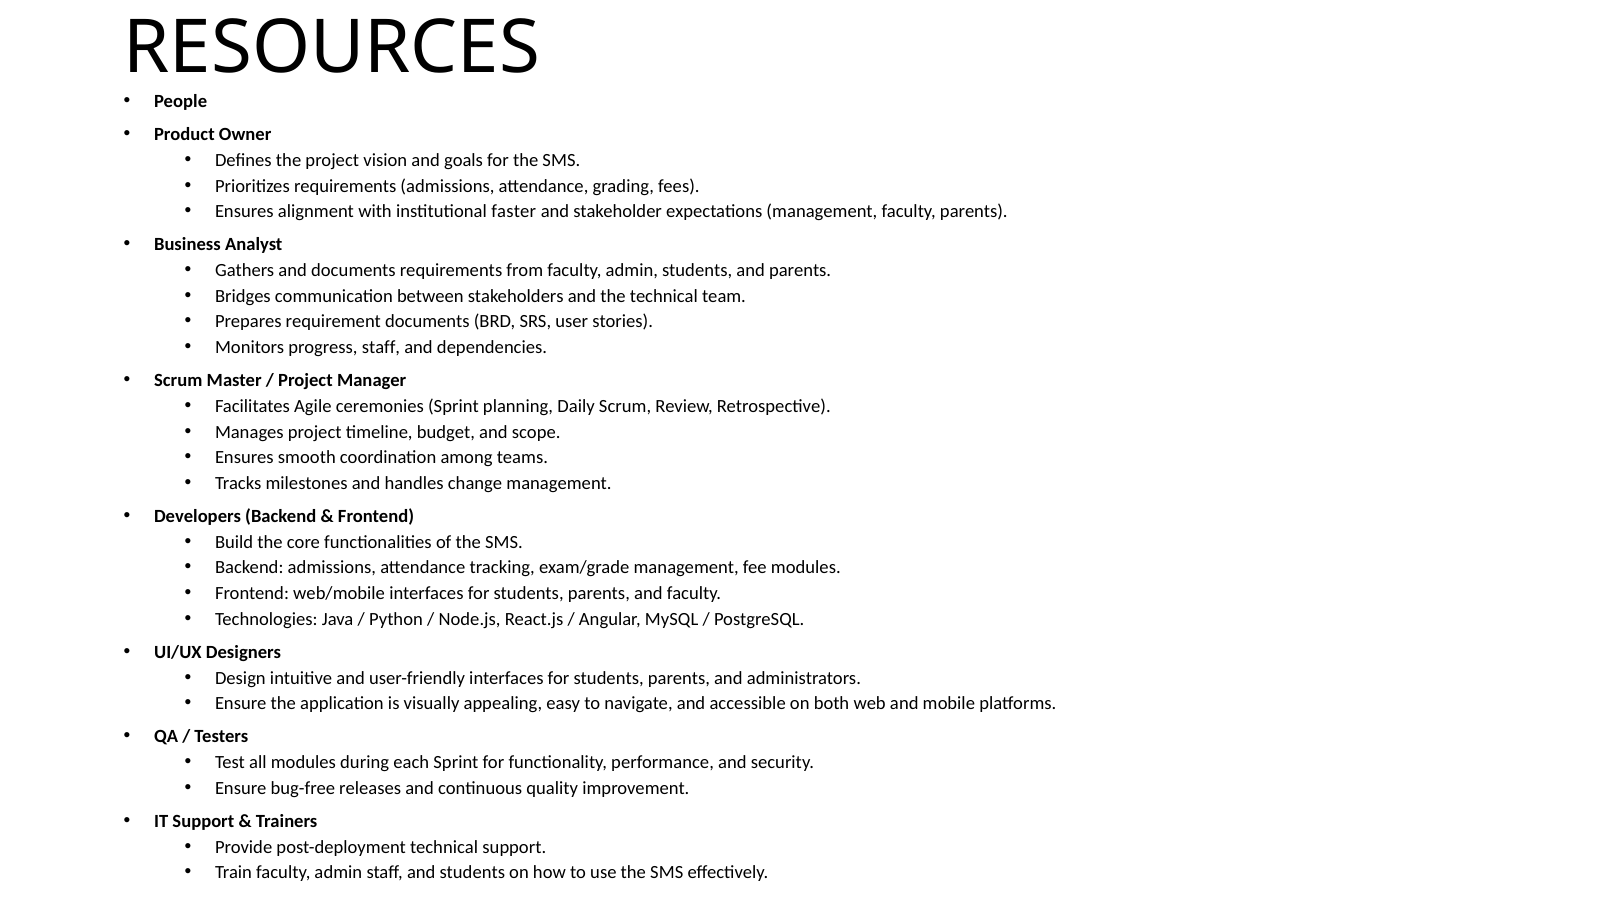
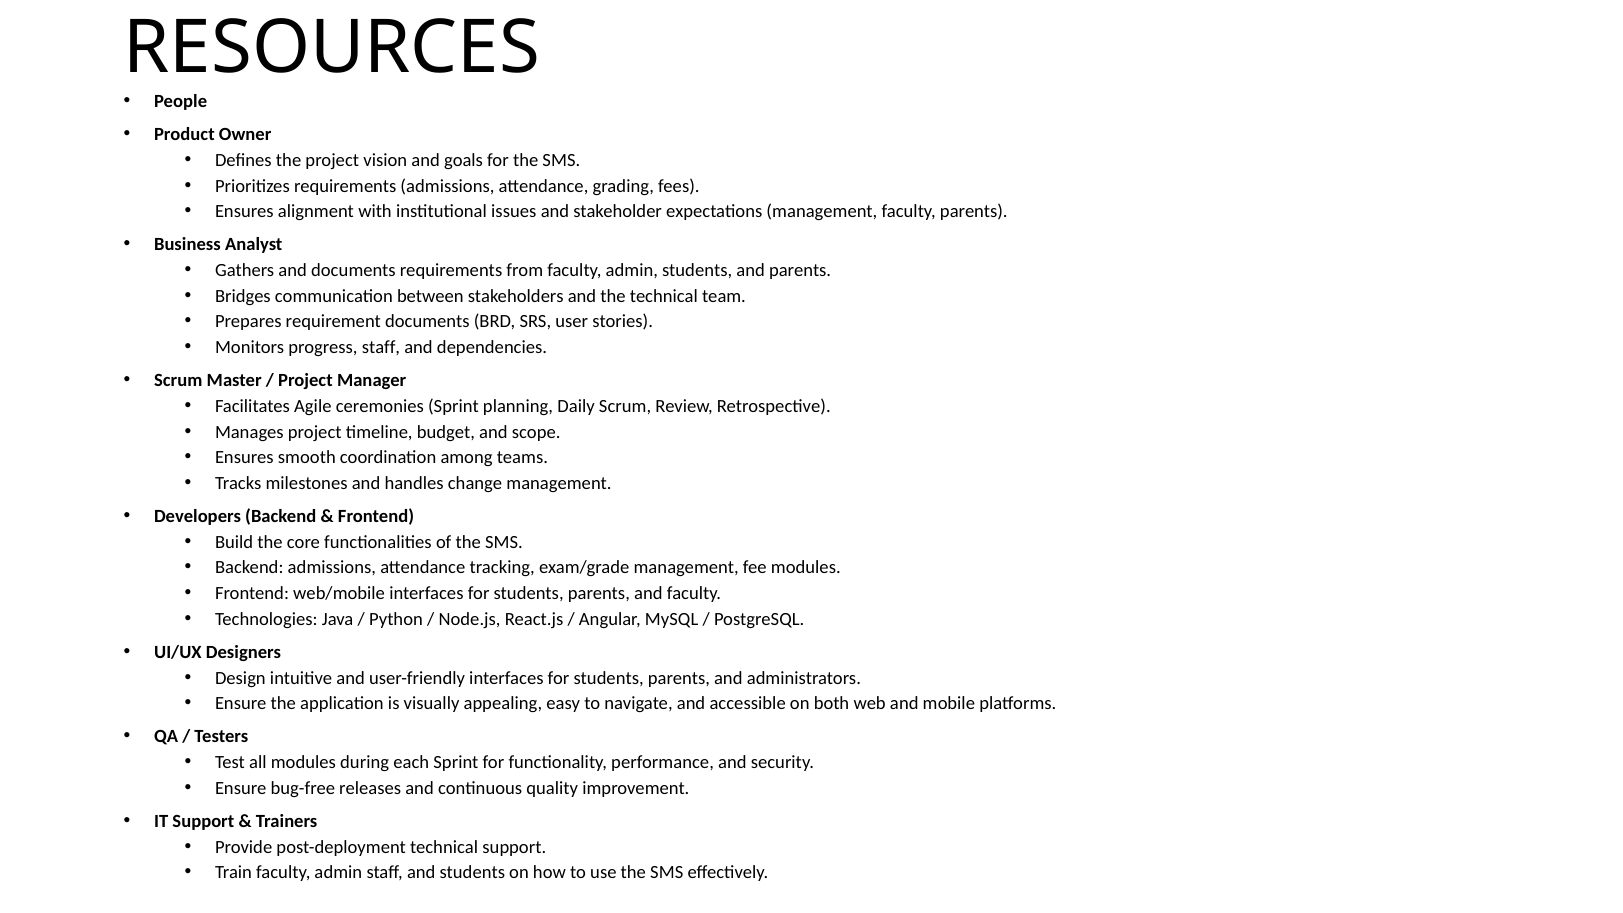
faster: faster -> issues
